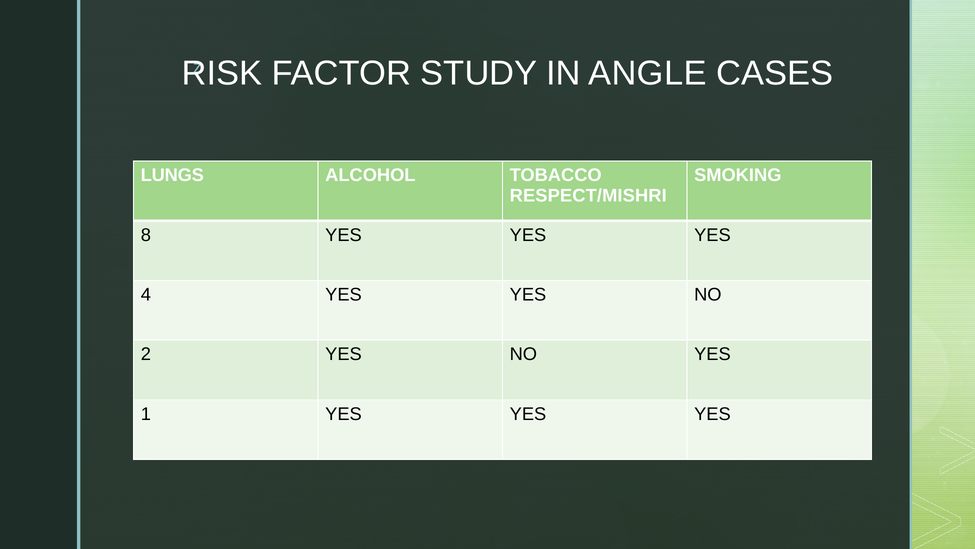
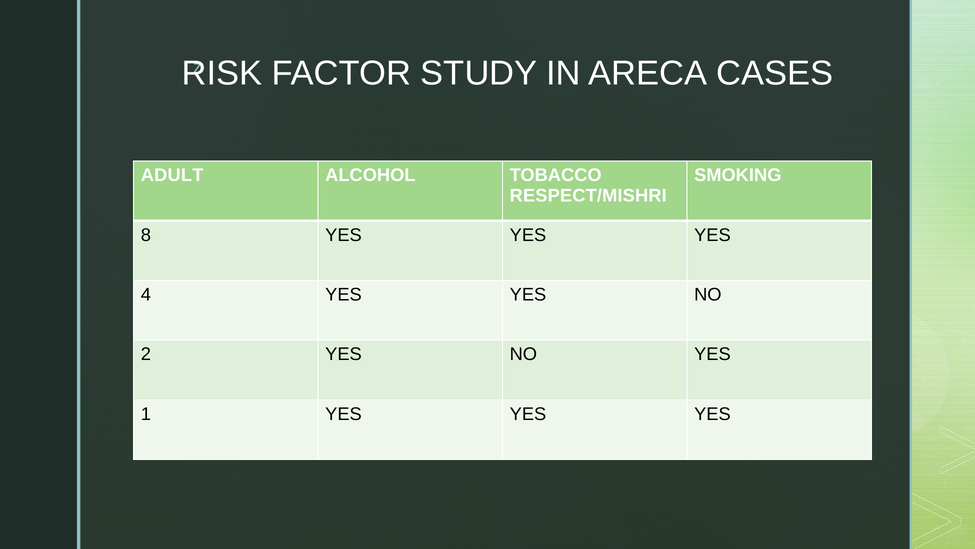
ANGLE: ANGLE -> ARECA
LUNGS: LUNGS -> ADULT
